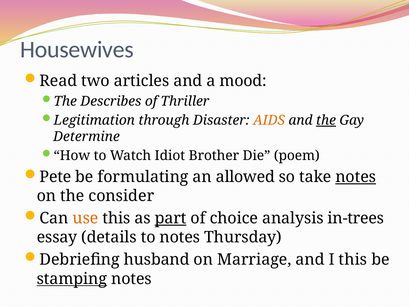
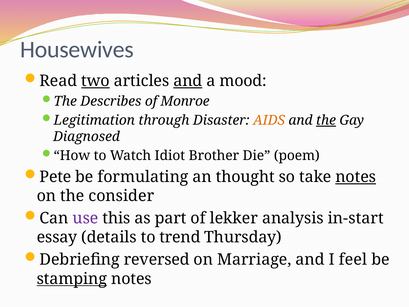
two underline: none -> present
and at (188, 81) underline: none -> present
Thriller: Thriller -> Monroe
Determine: Determine -> Diagnosed
allowed: allowed -> thought
use colour: orange -> purple
part underline: present -> none
choice: choice -> lekker
in-trees: in-trees -> in-start
to notes: notes -> trend
husband: husband -> reversed
I this: this -> feel
